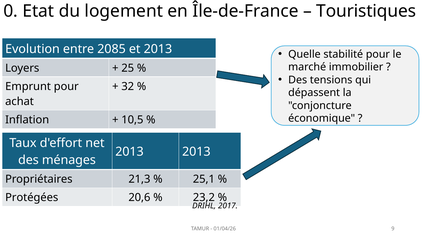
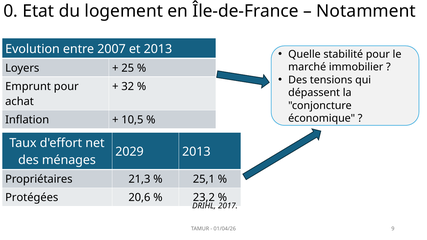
Touristiques: Touristiques -> Notamment
2085: 2085 -> 2007
2013 at (129, 152): 2013 -> 2029
